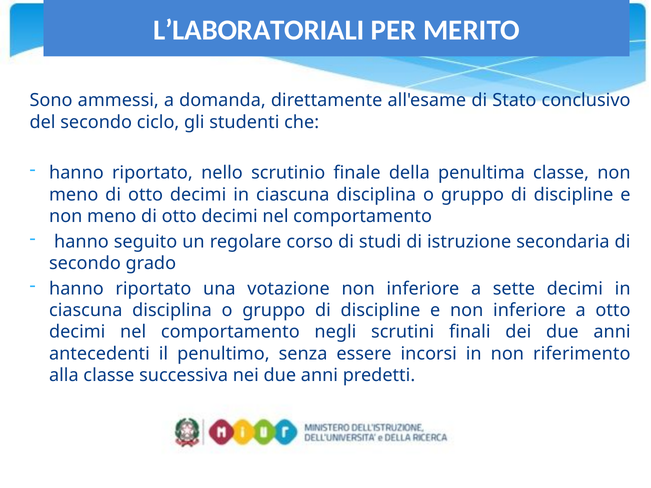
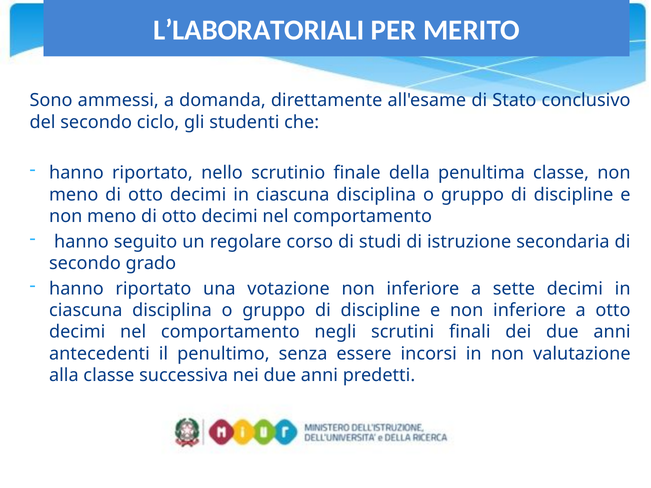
riferimento: riferimento -> valutazione
